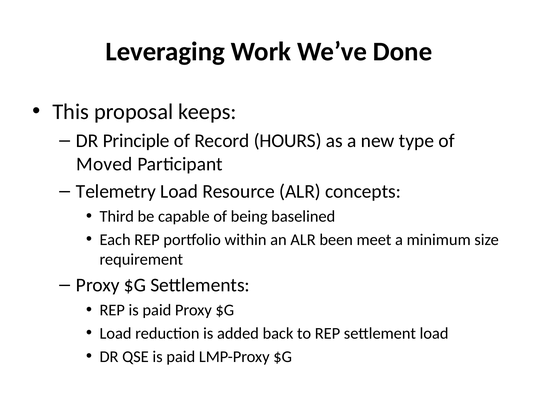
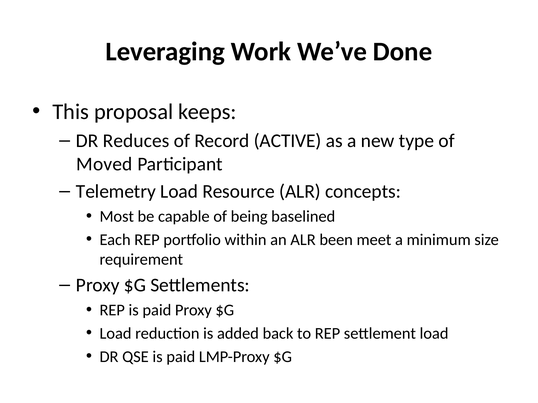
Principle: Principle -> Reduces
HOURS: HOURS -> ACTIVE
Third: Third -> Most
